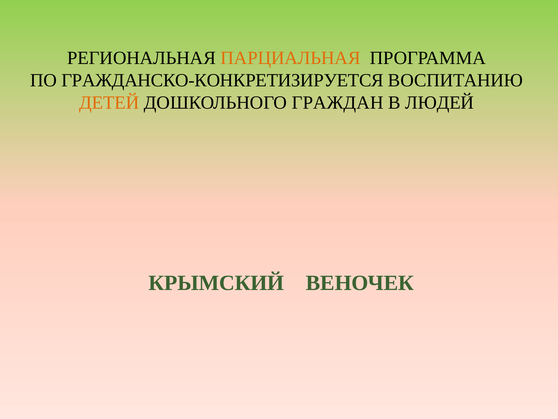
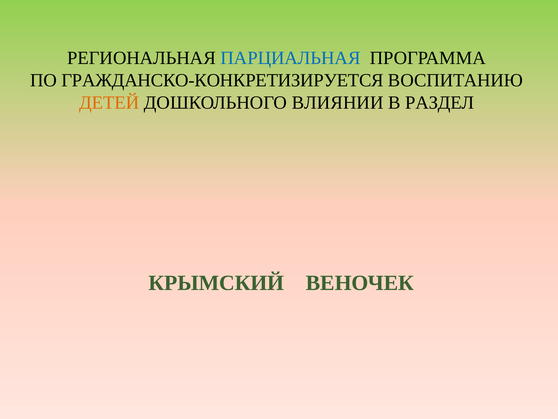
ПАРЦИАЛЬНАЯ colour: orange -> blue
ГРАЖДАН: ГРАЖДАН -> ВЛИЯНИИ
ЛЮДЕЙ: ЛЮДЕЙ -> РАЗДЕЛ
